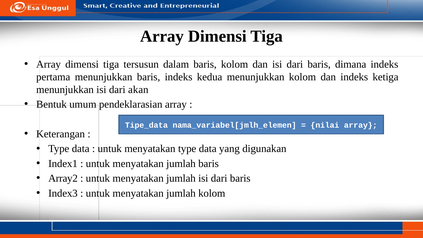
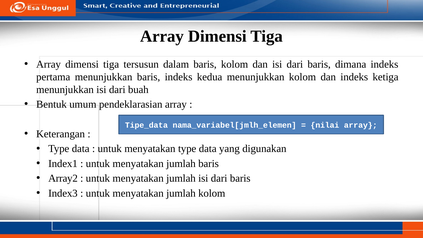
akan: akan -> buah
